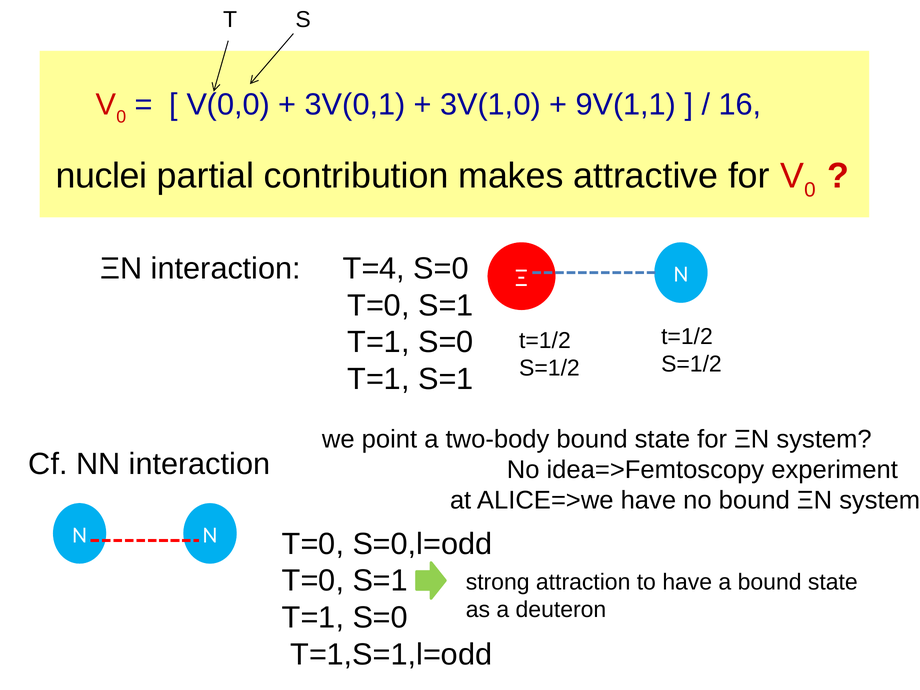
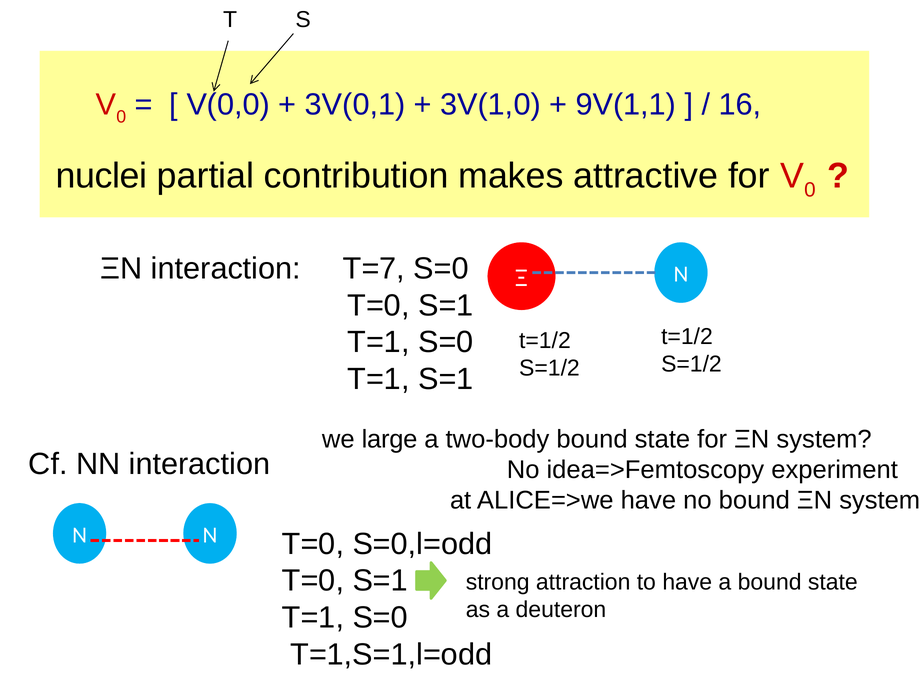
T=4: T=4 -> T=7
point: point -> large
